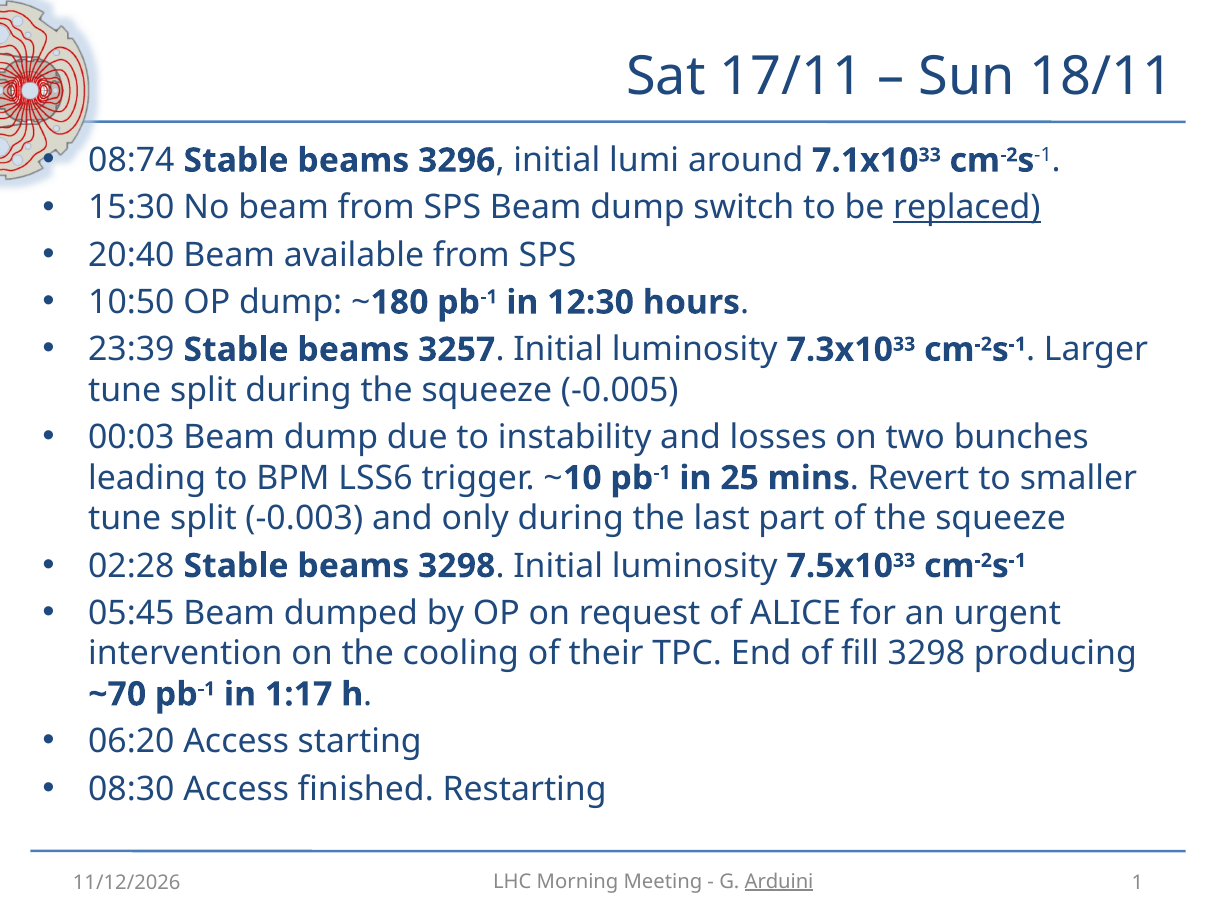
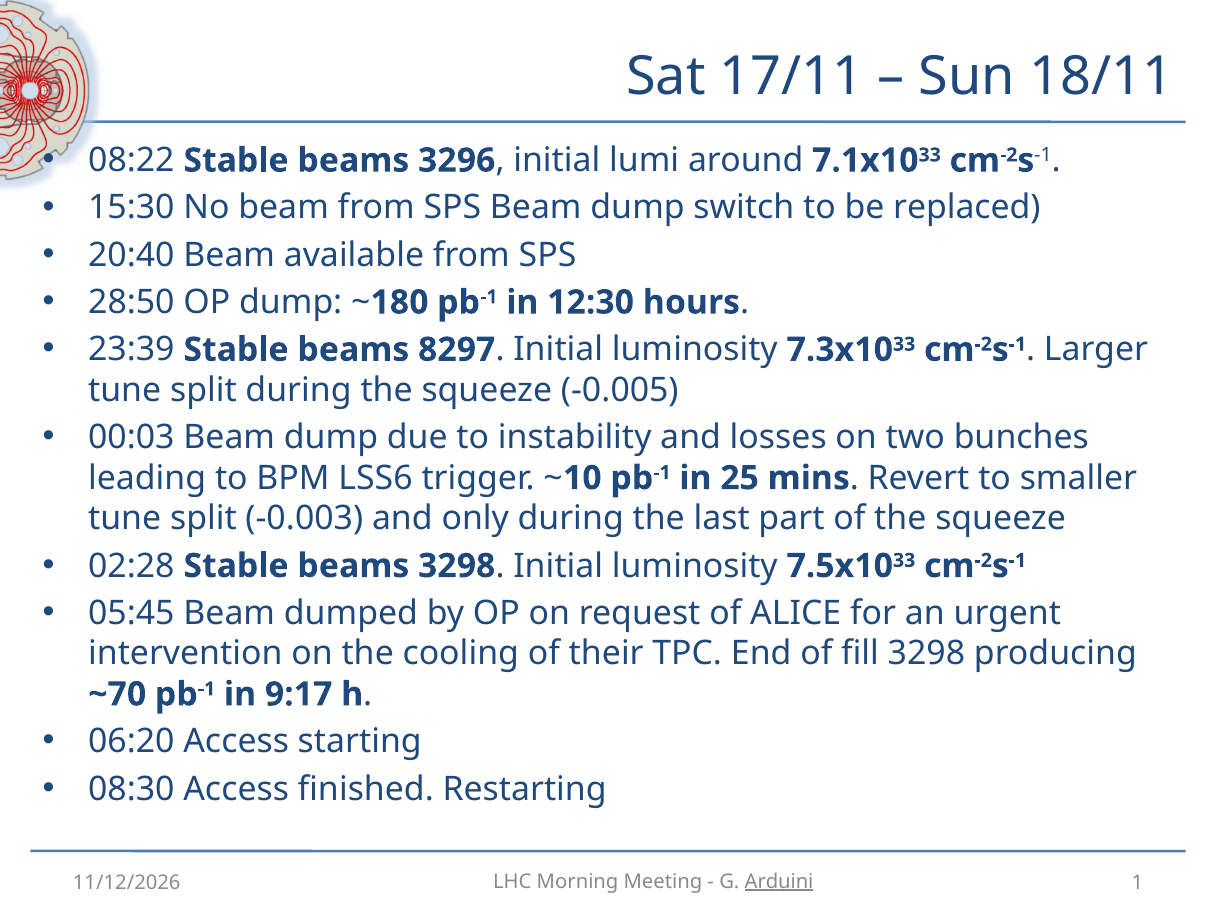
08:74: 08:74 -> 08:22
replaced underline: present -> none
10:50: 10:50 -> 28:50
3257: 3257 -> 8297
1:17: 1:17 -> 9:17
